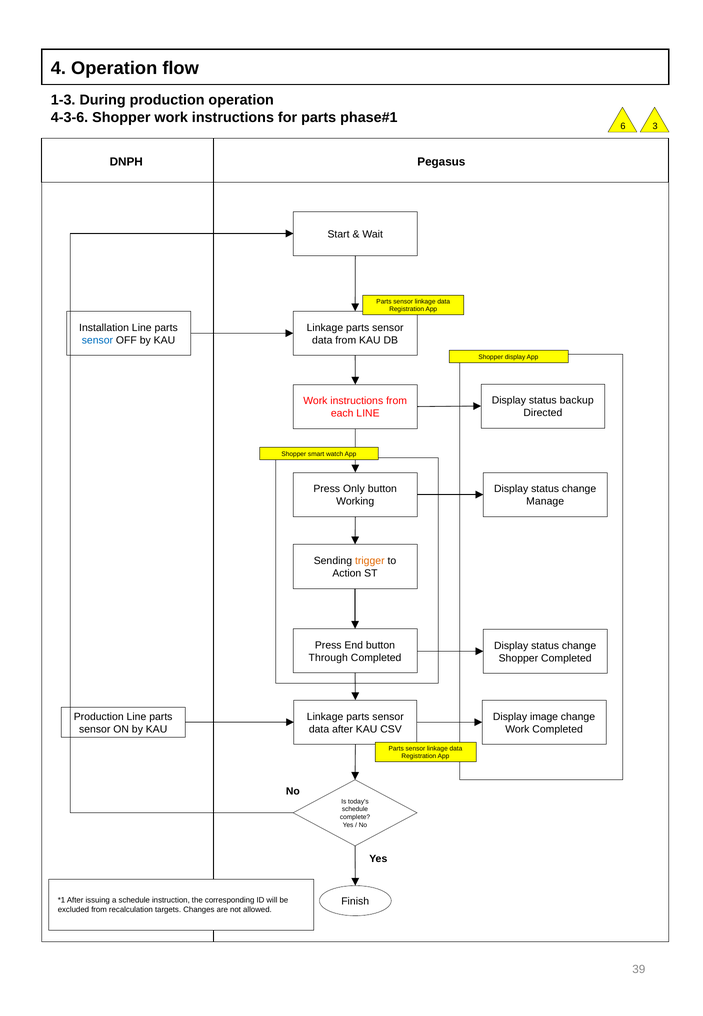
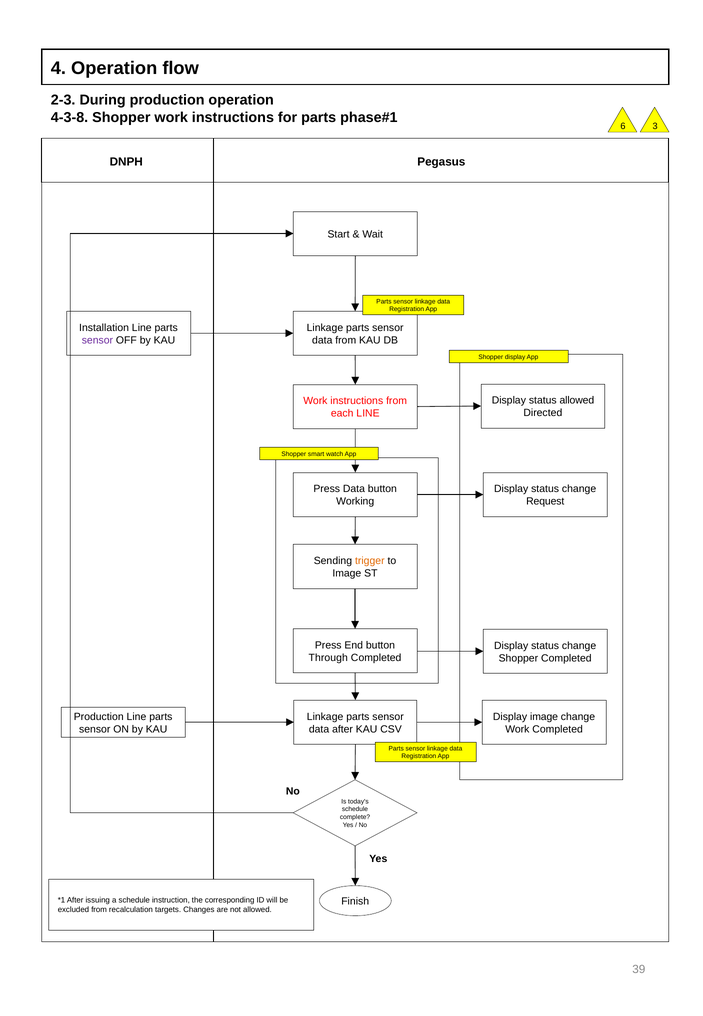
1-3: 1-3 -> 2-3
4-3-6: 4-3-6 -> 4-3-8
sensor at (97, 340) colour: blue -> purple
status backup: backup -> allowed
Press Only: Only -> Data
Manage: Manage -> Request
Action at (347, 573): Action -> Image
